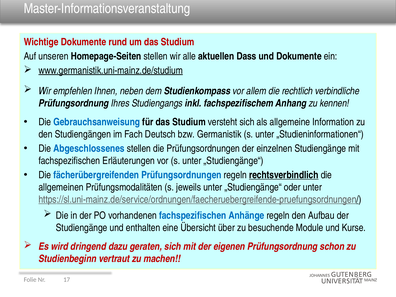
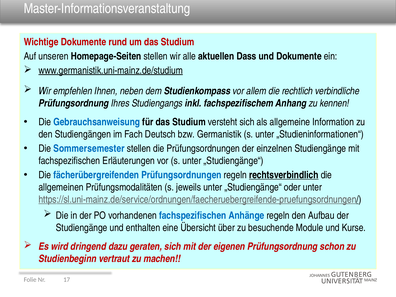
Abgeschlossenes: Abgeschlossenes -> Sommersemester
